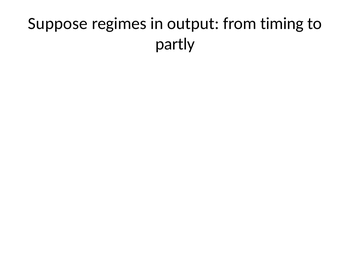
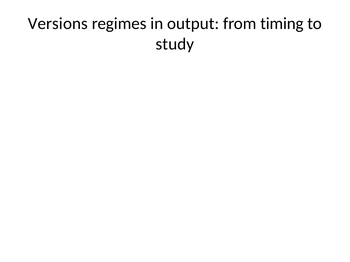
Suppose: Suppose -> Versions
partly: partly -> study
